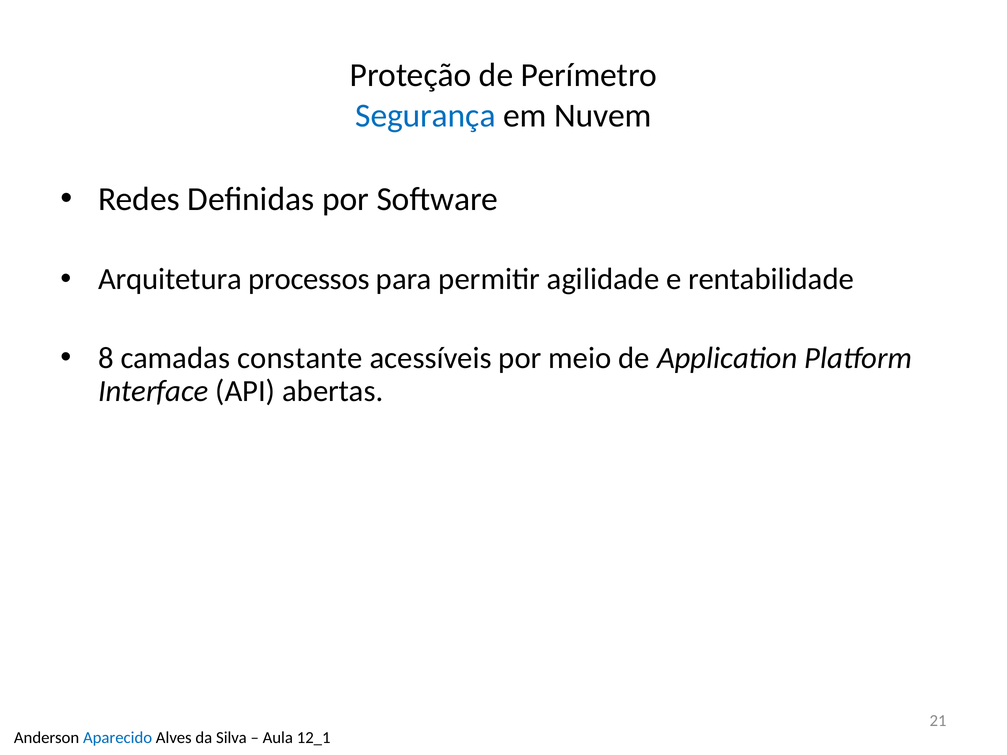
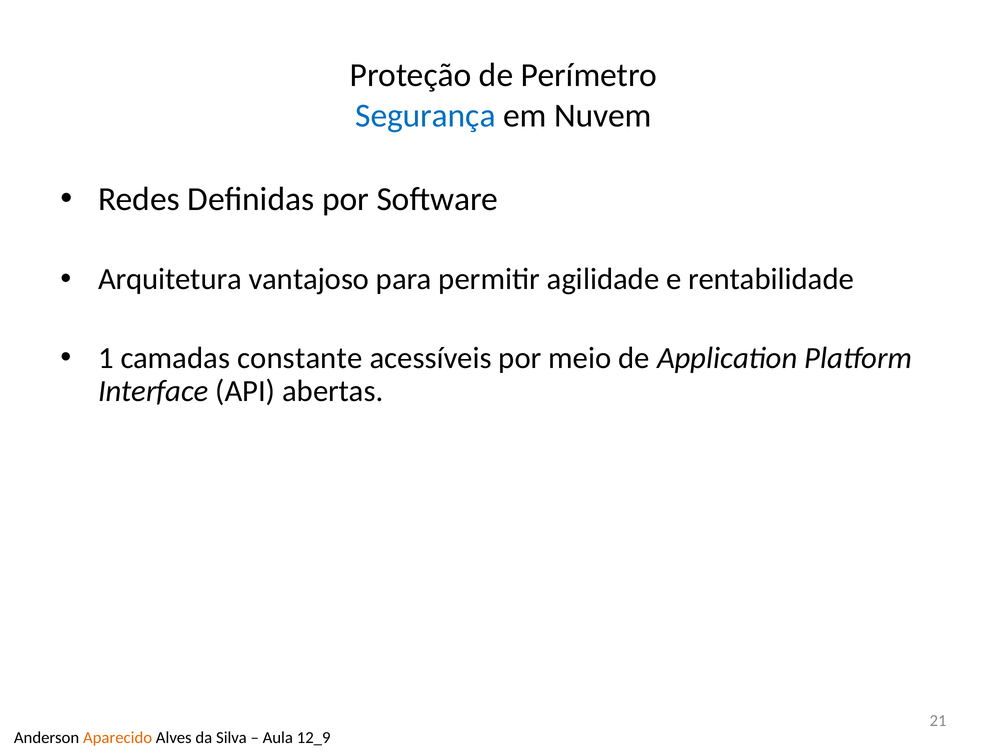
processos: processos -> vantajoso
8: 8 -> 1
Aparecido colour: blue -> orange
12_1: 12_1 -> 12_9
